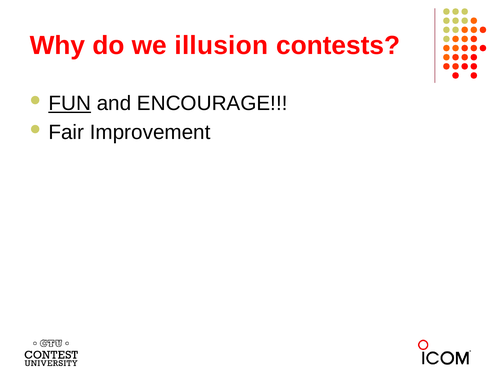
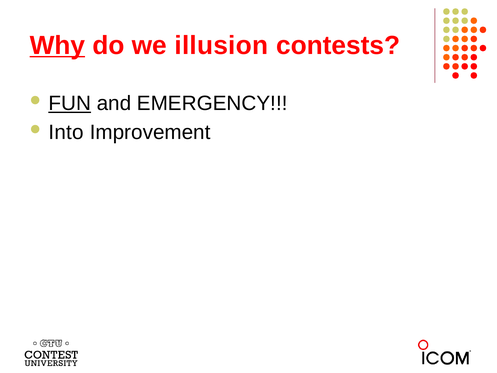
Why underline: none -> present
ENCOURAGE: ENCOURAGE -> EMERGENCY
Fair: Fair -> Into
